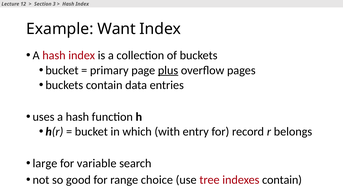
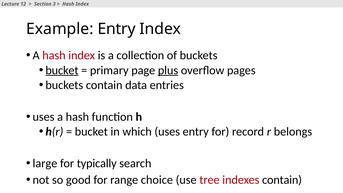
Example Want: Want -> Entry
bucket at (62, 70) underline: none -> present
which with: with -> uses
variable: variable -> typically
